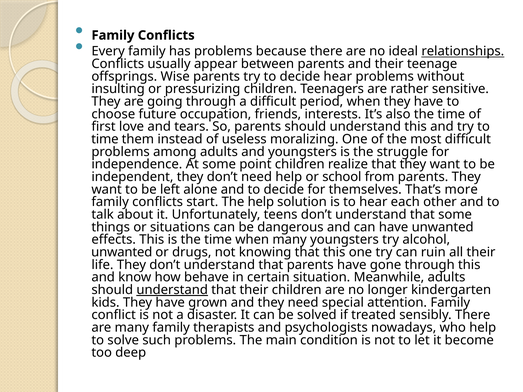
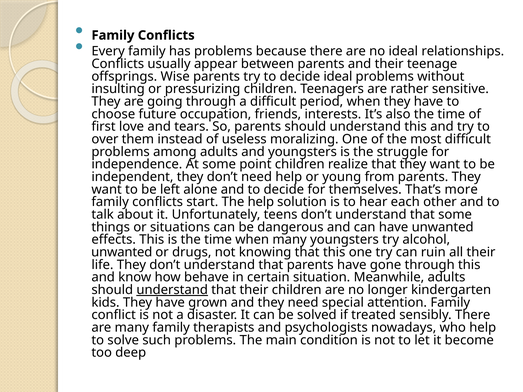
relationships underline: present -> none
decide hear: hear -> ideal
time at (105, 139): time -> over
school: school -> young
